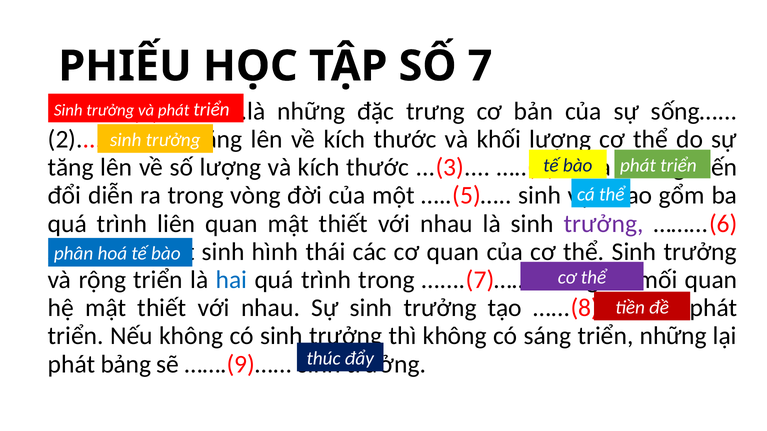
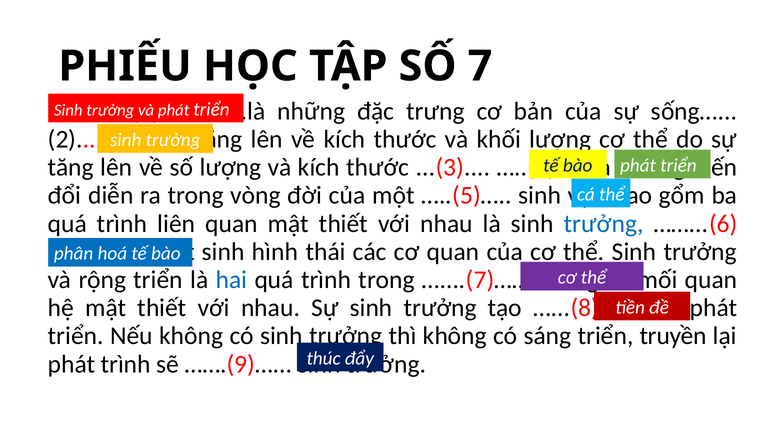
trưởng at (604, 224) colour: purple -> blue
triển những: những -> truyền
phát bảng: bảng -> trình
